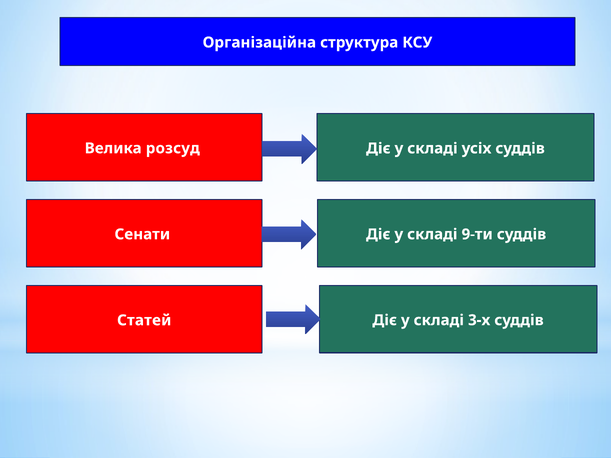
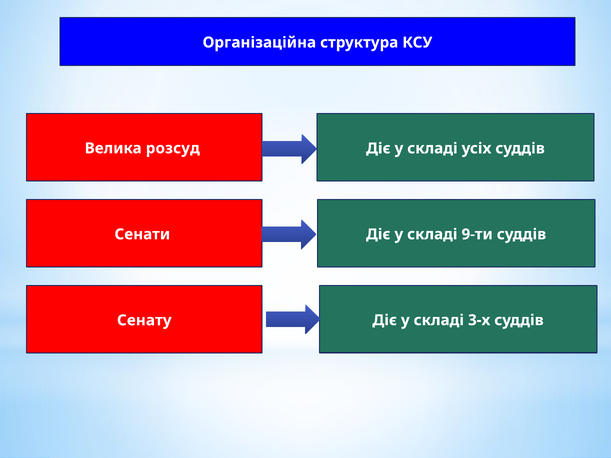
Статей: Статей -> Сенату
